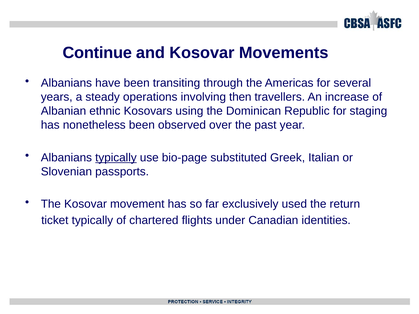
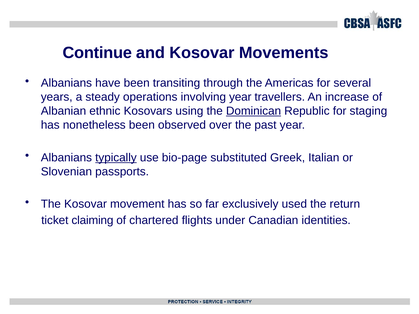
involving then: then -> year
Dominican underline: none -> present
ticket typically: typically -> claiming
